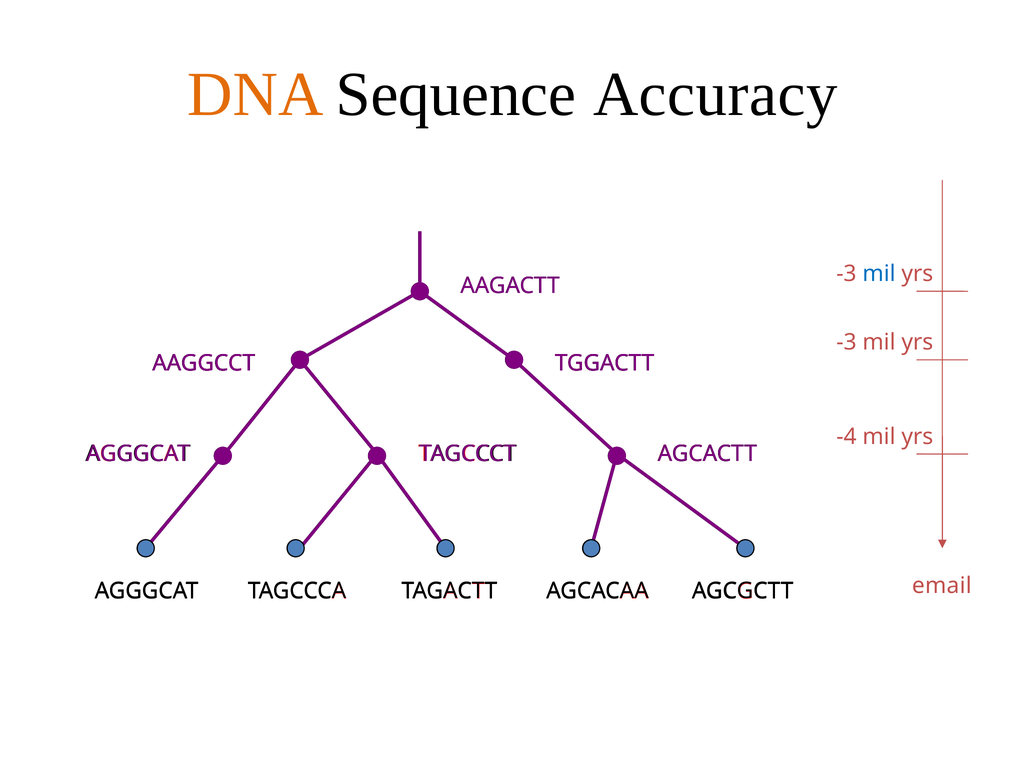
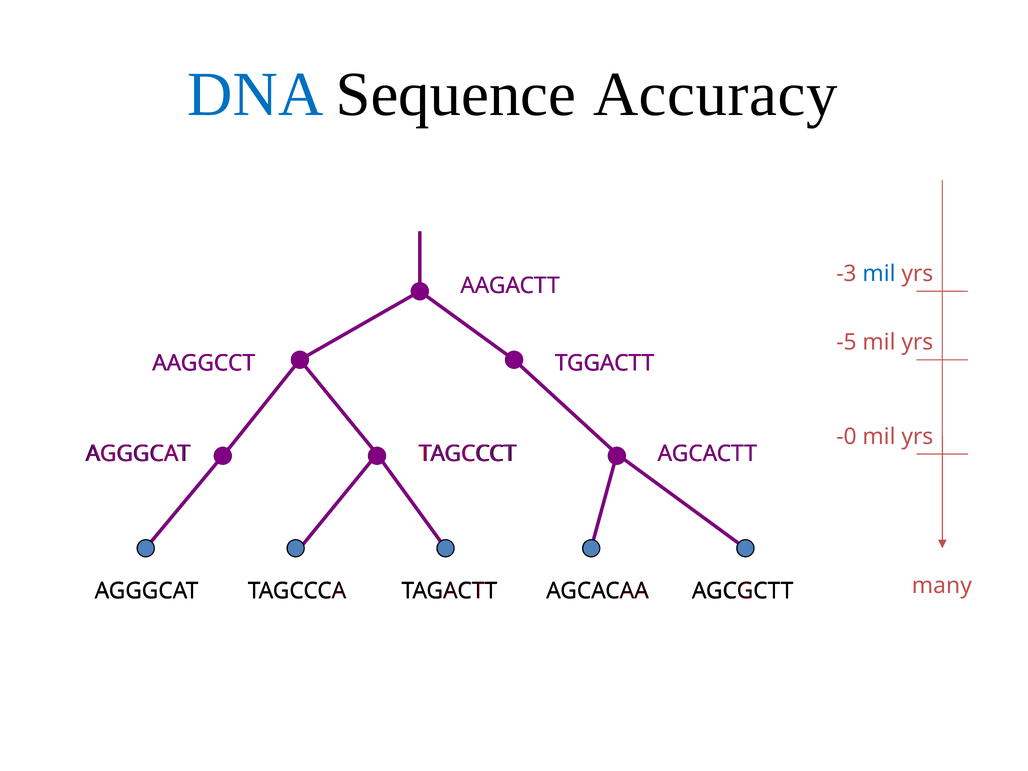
DNA colour: orange -> blue
-3 at (846, 342): -3 -> -5
-4: -4 -> -0
email: email -> many
